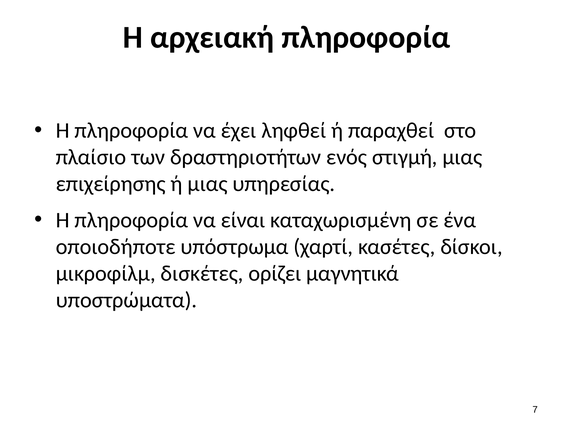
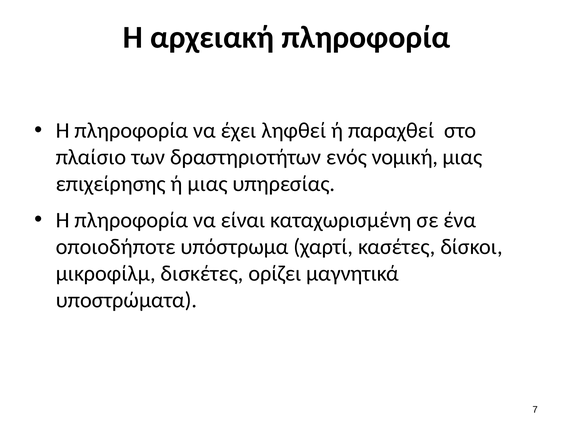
στιγμή: στιγμή -> νομική
